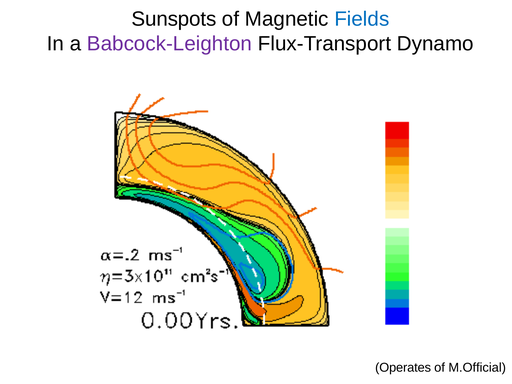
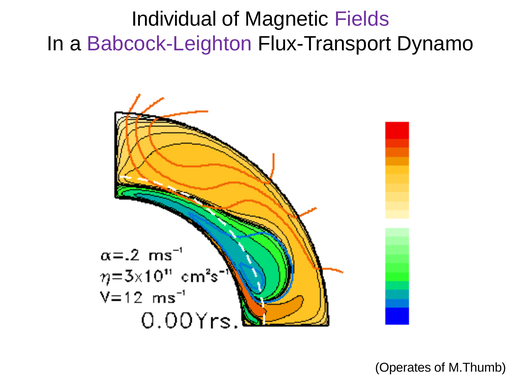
Sunspots: Sunspots -> Individual
Fields colour: blue -> purple
M.Official: M.Official -> M.Thumb
